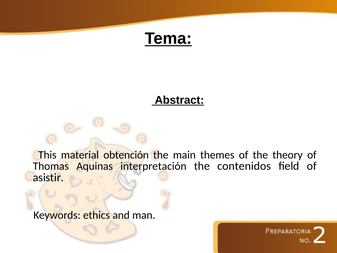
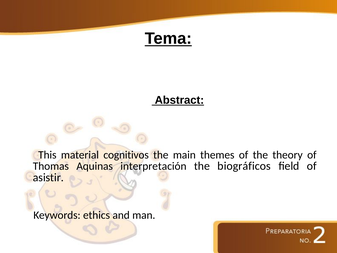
obtención: obtención -> cognitivos
contenidos: contenidos -> biográficos
